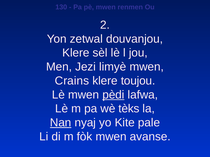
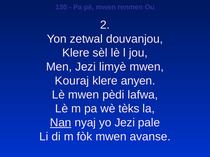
Crains: Crains -> Kouraj
toujou: toujou -> anyen
pèdi underline: present -> none
yo Kite: Kite -> Jezi
